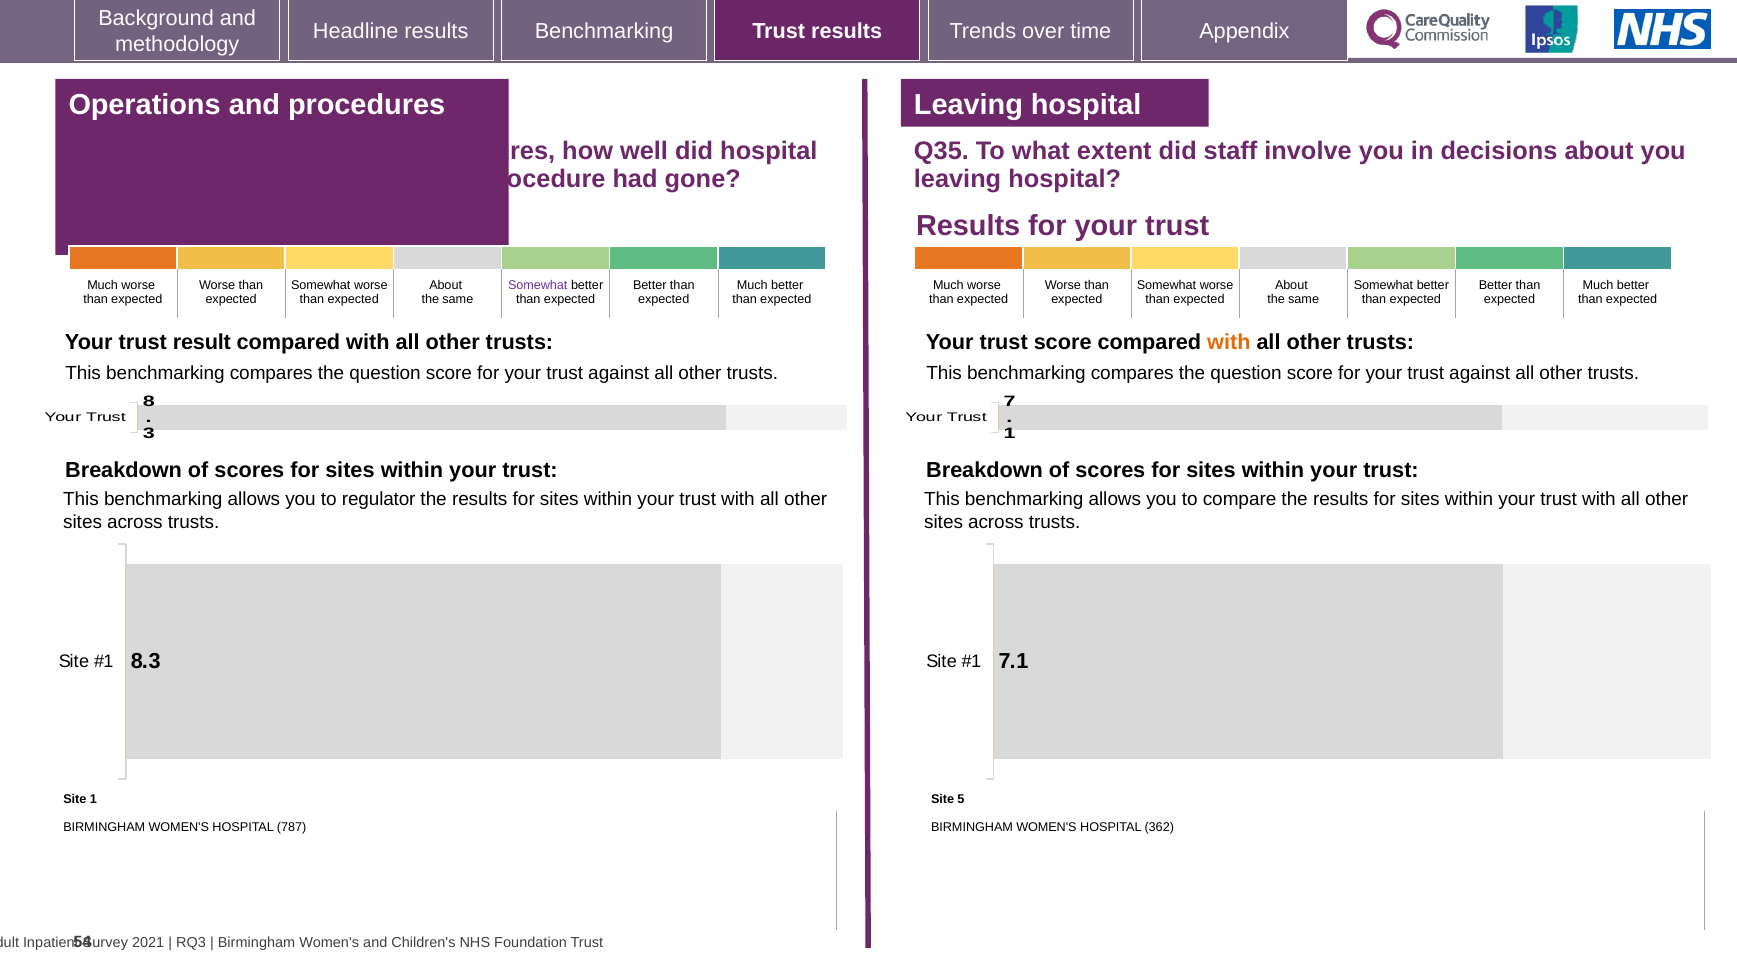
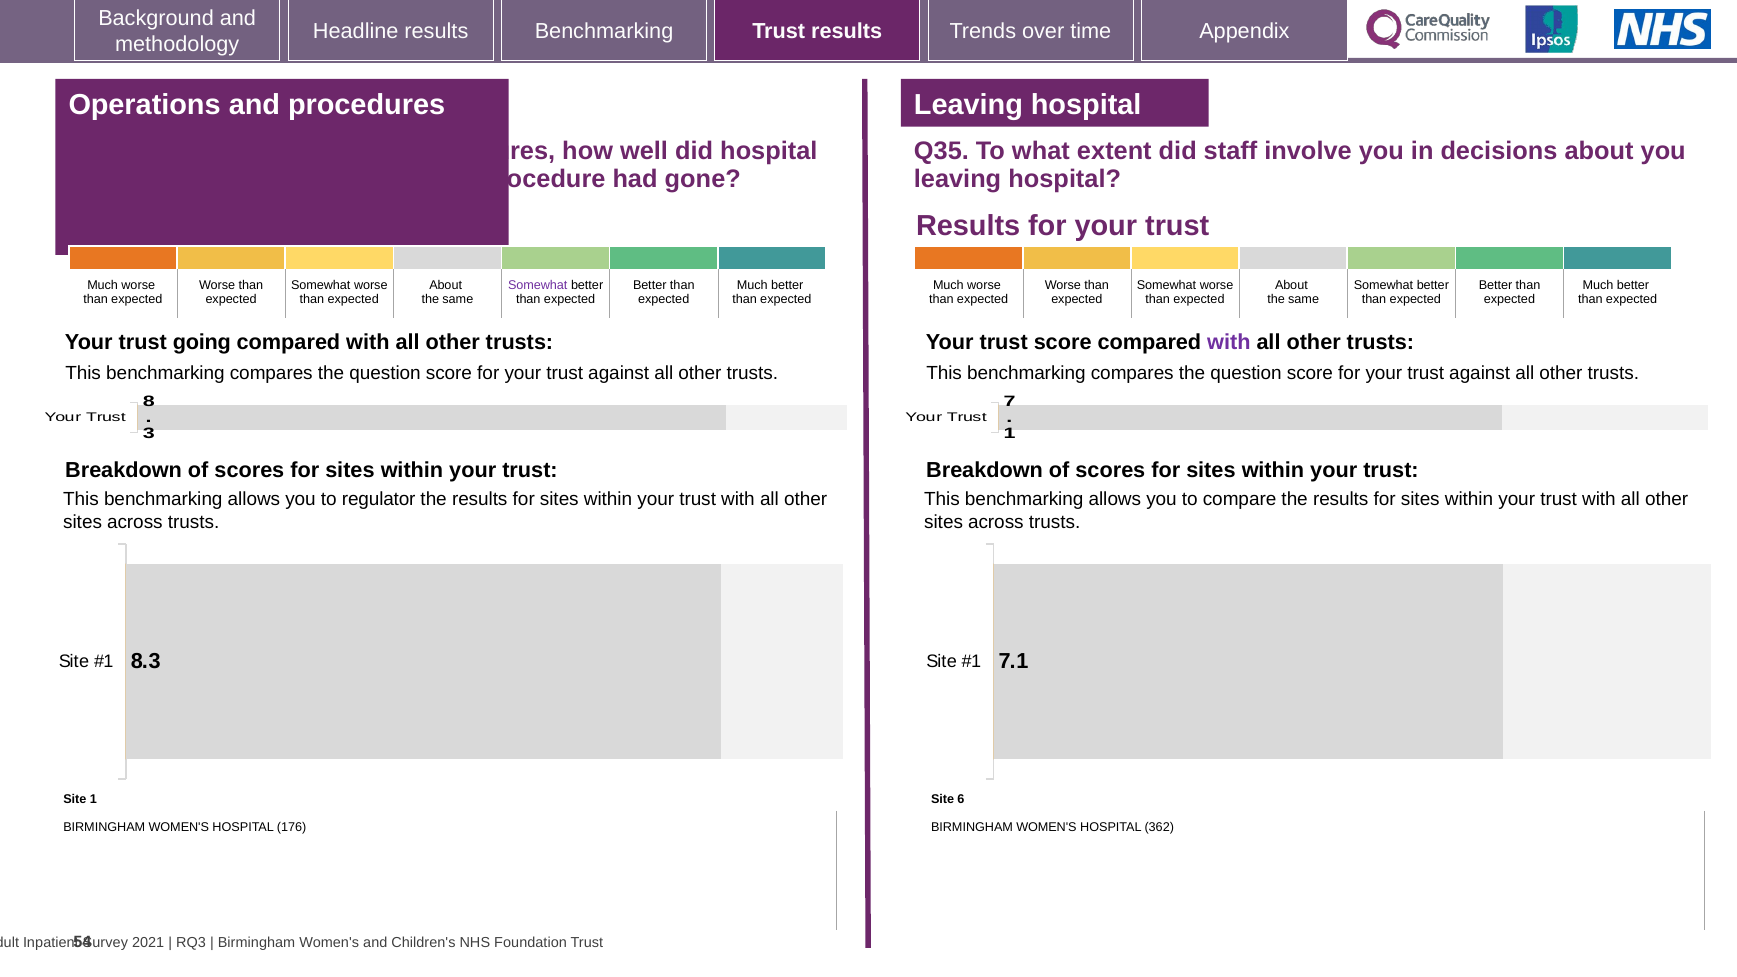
result: result -> going
with at (1229, 342) colour: orange -> purple
5: 5 -> 6
787: 787 -> 176
